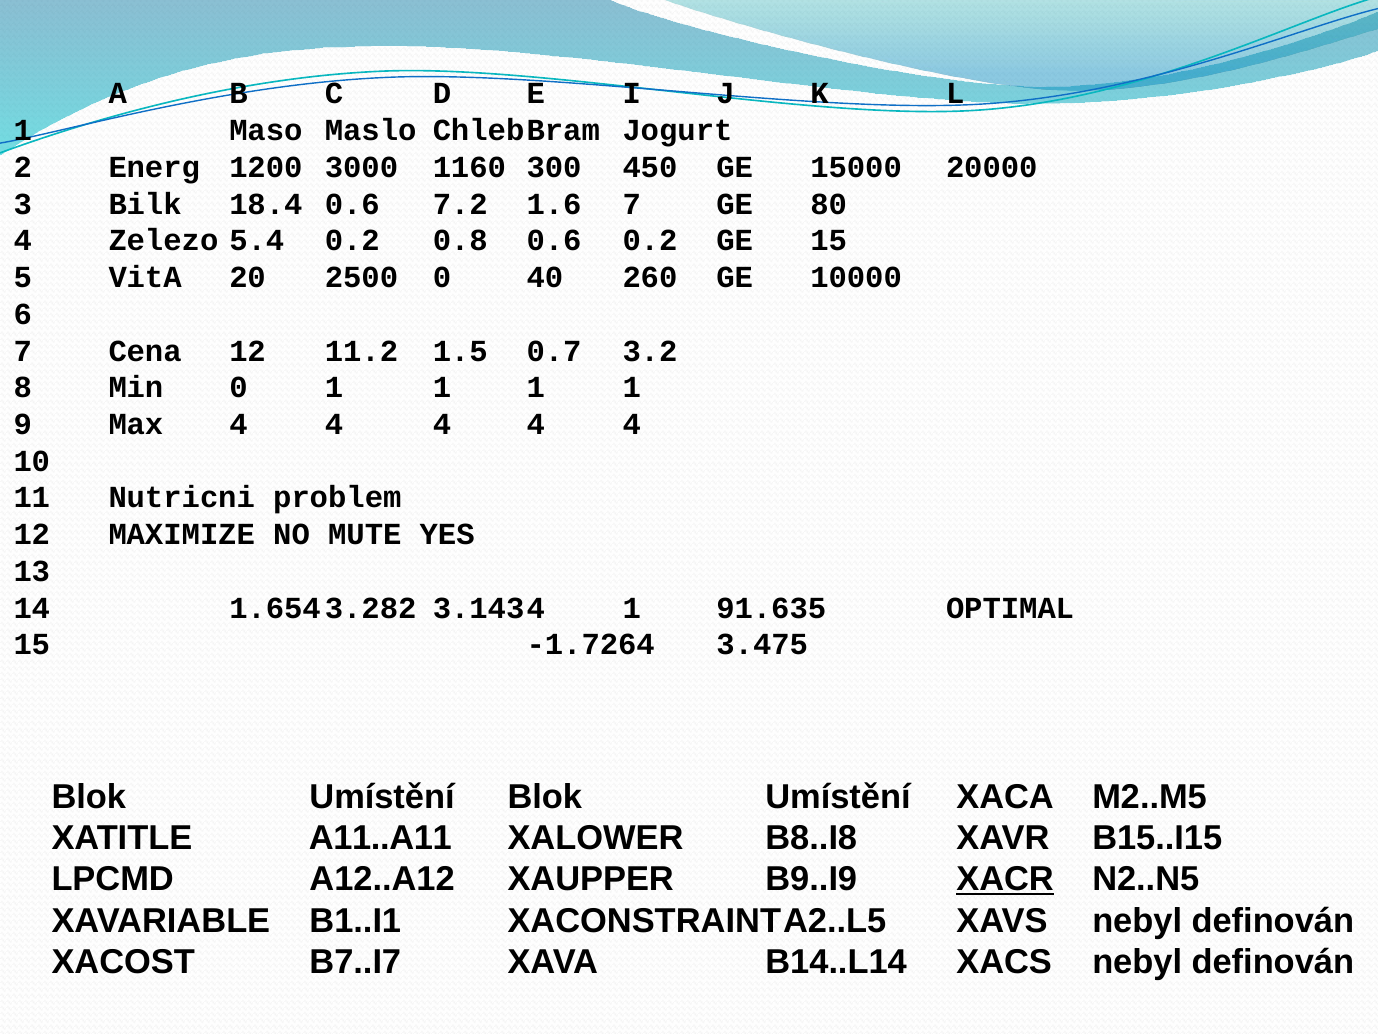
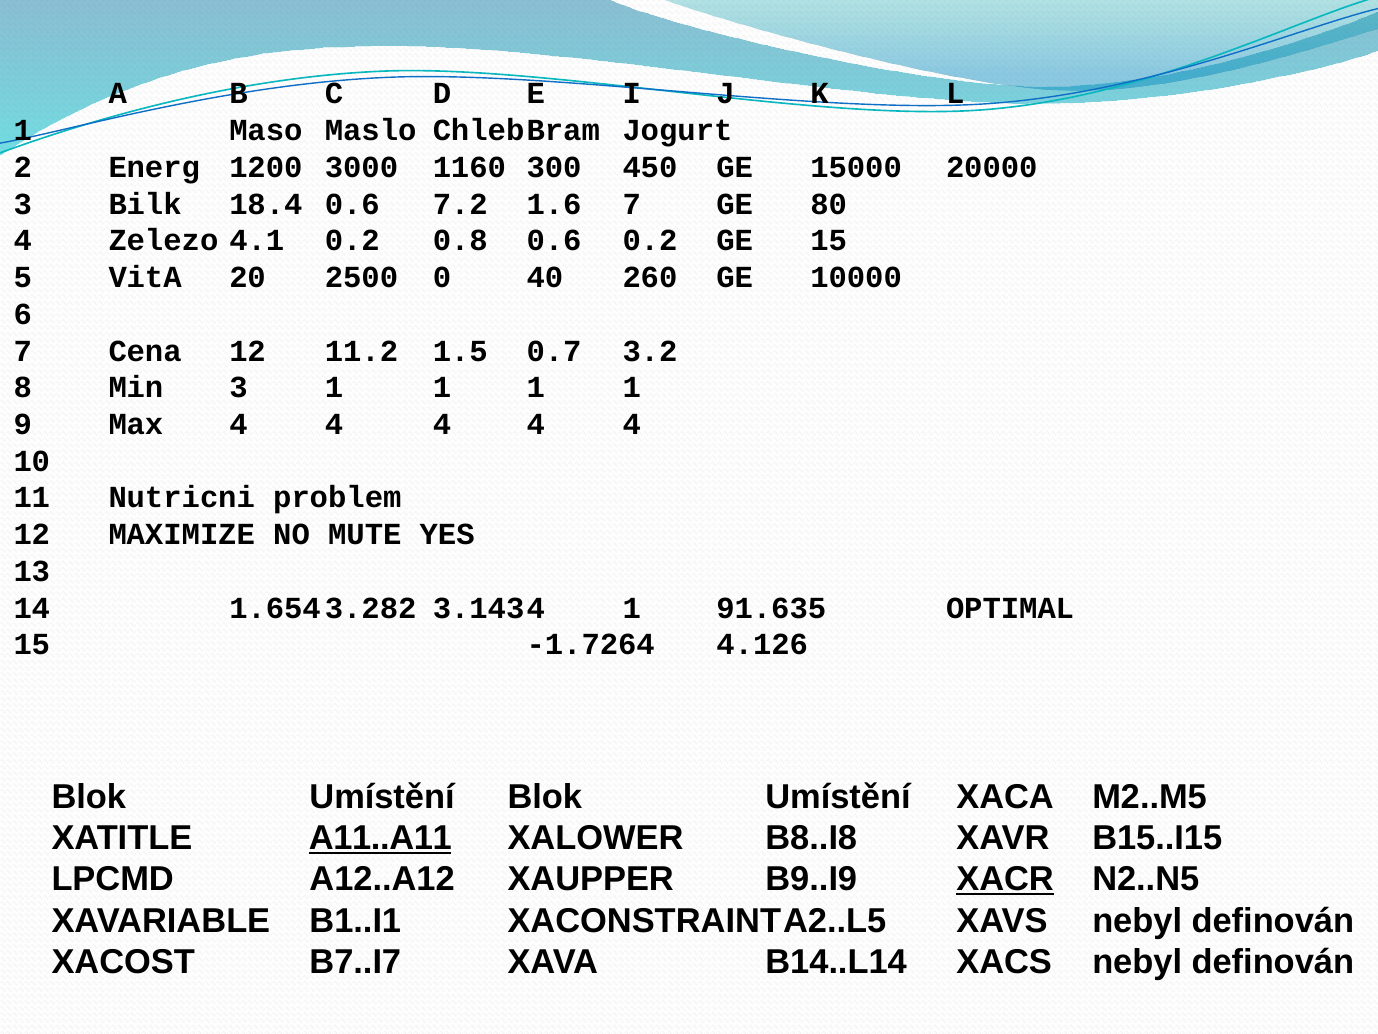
5.4: 5.4 -> 4.1
Min 0: 0 -> 3
3.475: 3.475 -> 4.126
A11..A11 underline: none -> present
